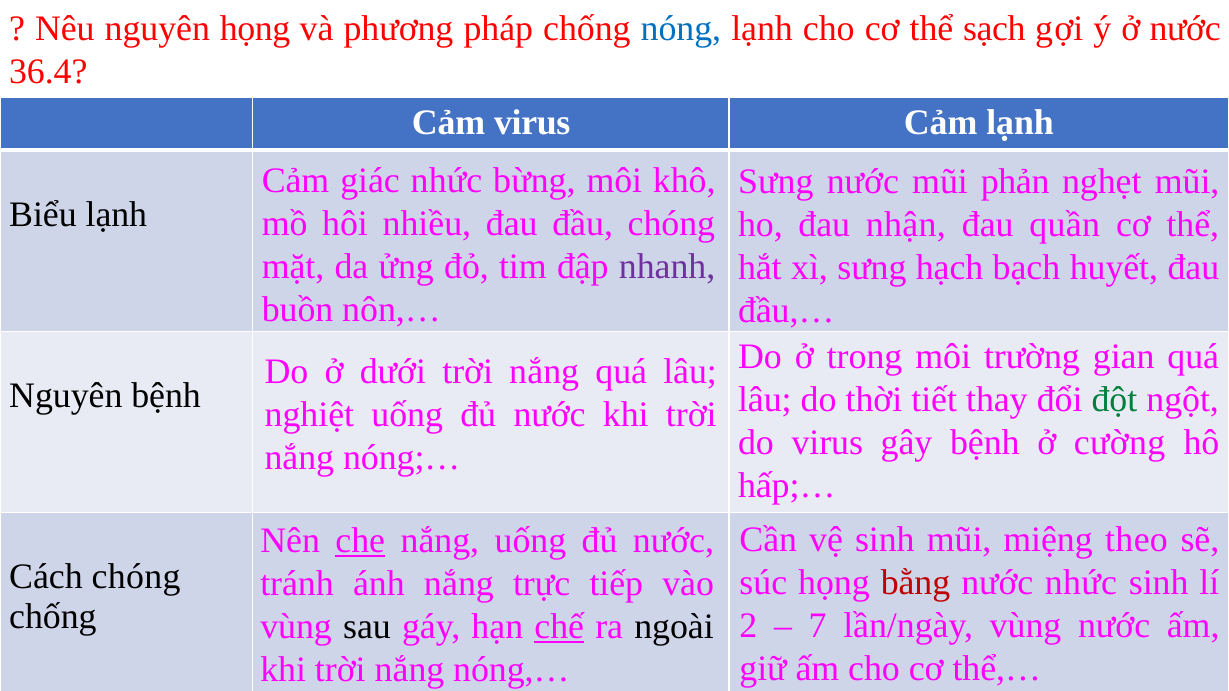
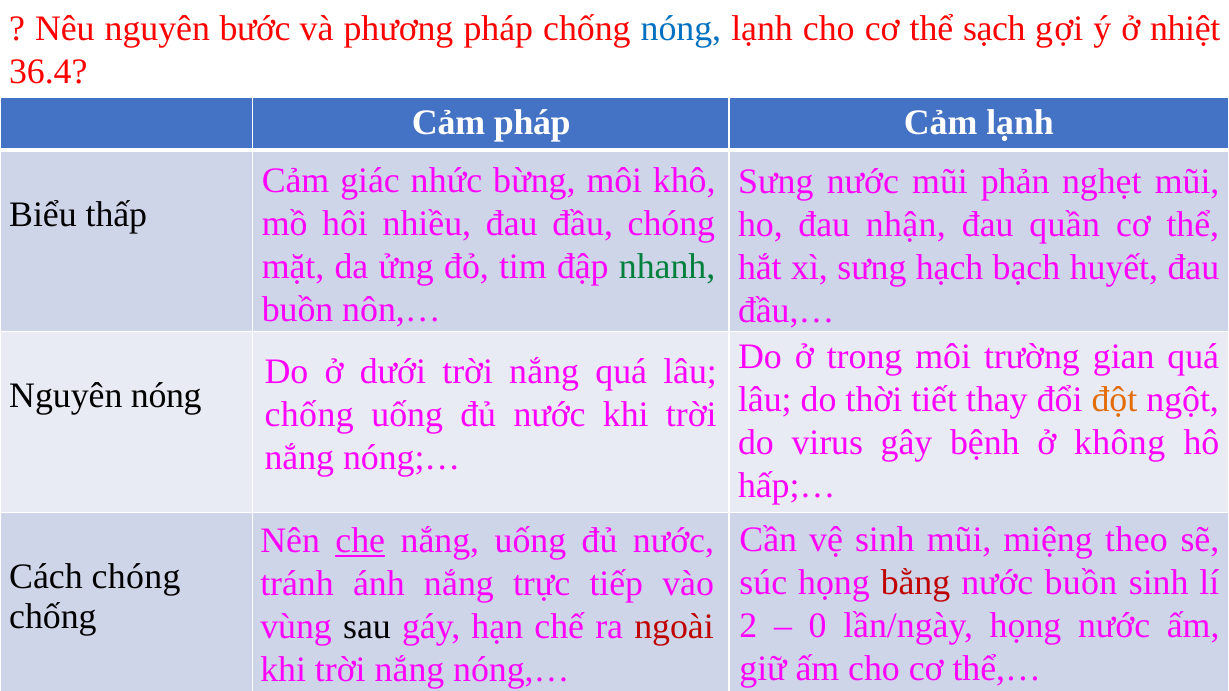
nguyên họng: họng -> bước
ở nước: nước -> nhiệt
Cảm virus: virus -> pháp
Biểu lạnh: lạnh -> thấp
nhanh colour: purple -> green
Nguyên bệnh: bệnh -> nóng
đột colour: green -> orange
nghiệt at (309, 415): nghiệt -> chống
cường: cường -> không
nước nhức: nhức -> buồn
7: 7 -> 0
lần/ngày vùng: vùng -> họng
chế underline: present -> none
ngoài colour: black -> red
